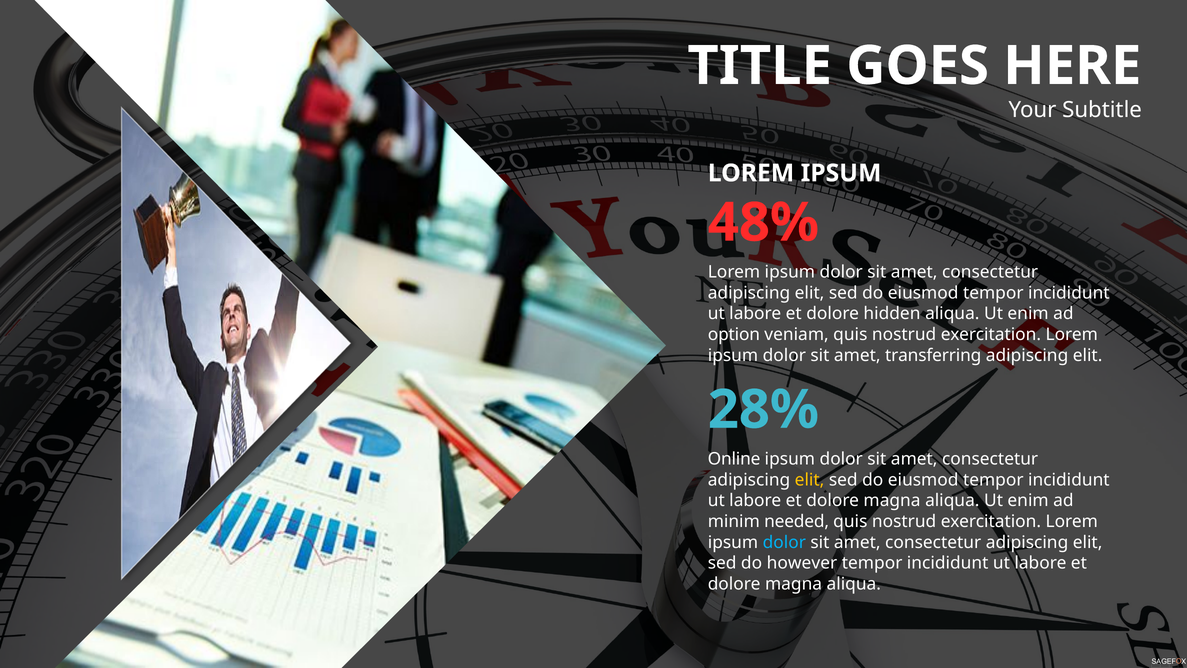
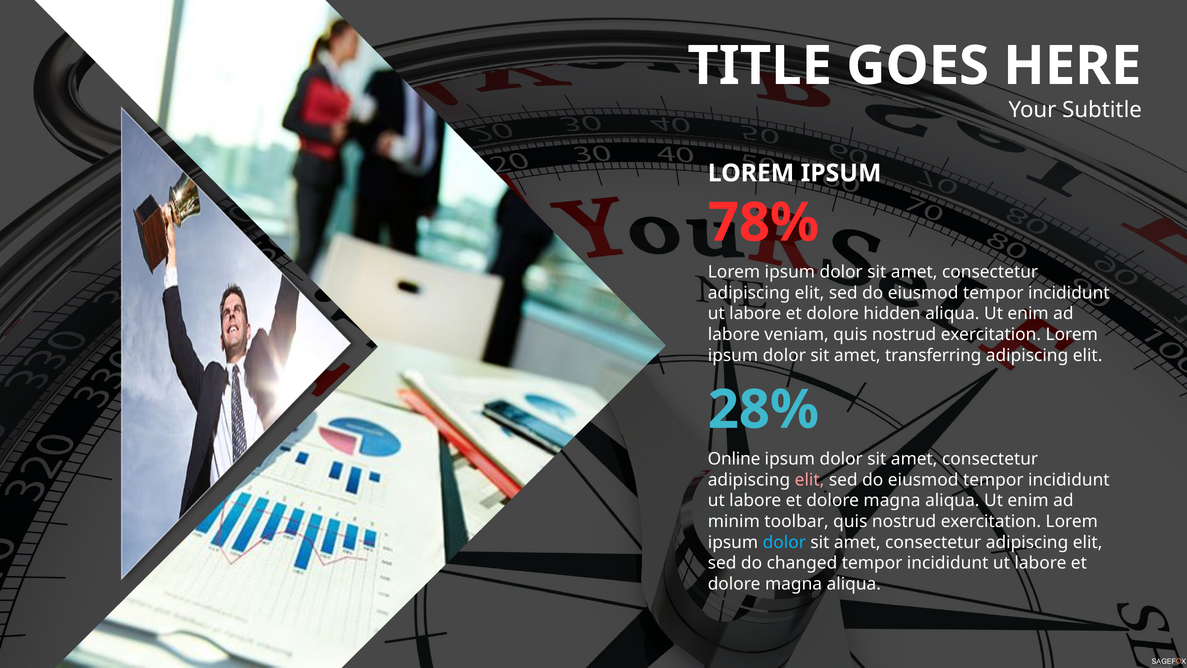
48%: 48% -> 78%
option at (734, 334): option -> labore
elit at (810, 480) colour: yellow -> pink
needed: needed -> toolbar
however: however -> changed
